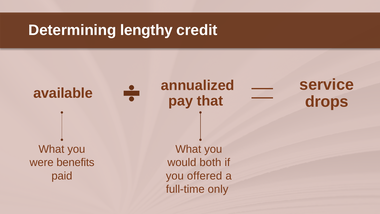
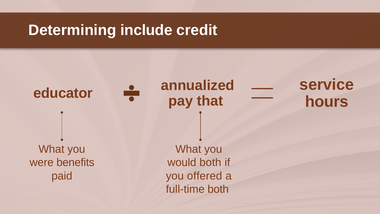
lengthy: lengthy -> include
available: available -> educator
drops: drops -> hours
full-time only: only -> both
